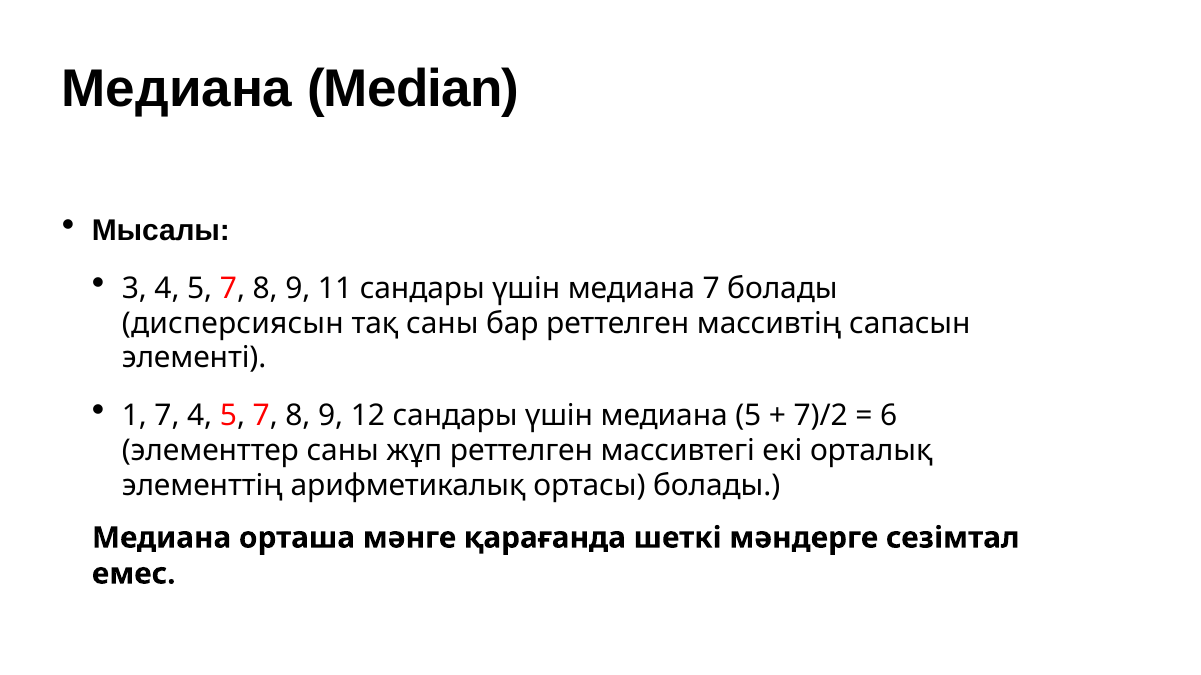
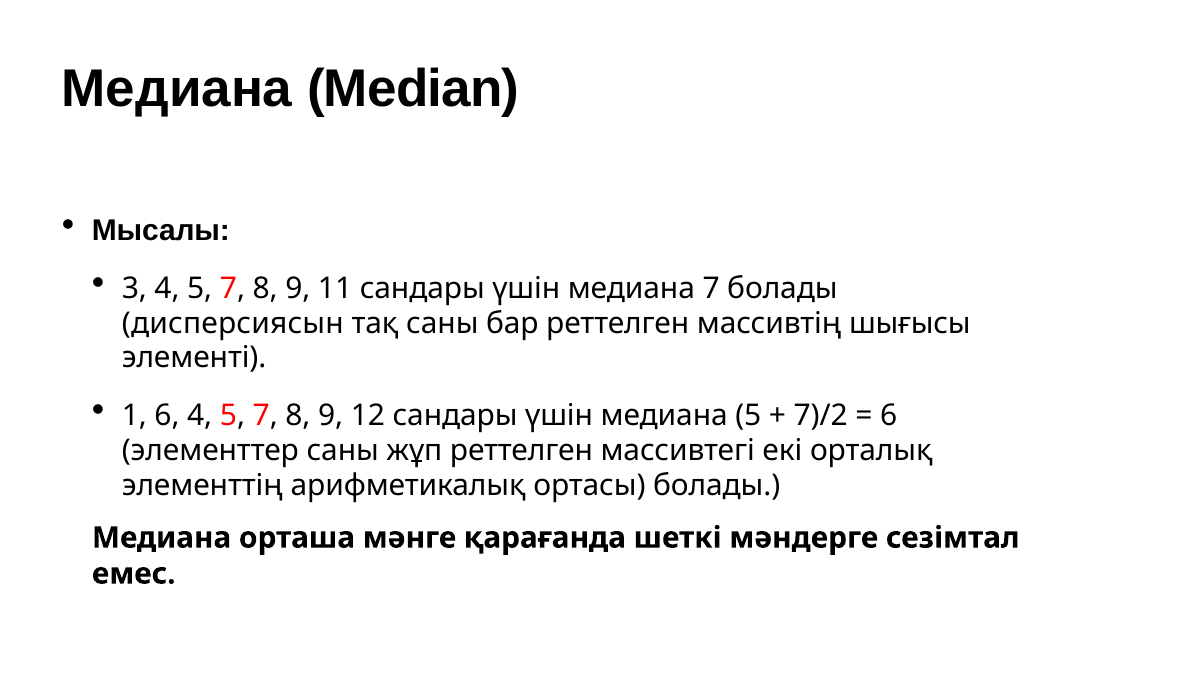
сапасын: сапасын -> шығысы
1 7: 7 -> 6
